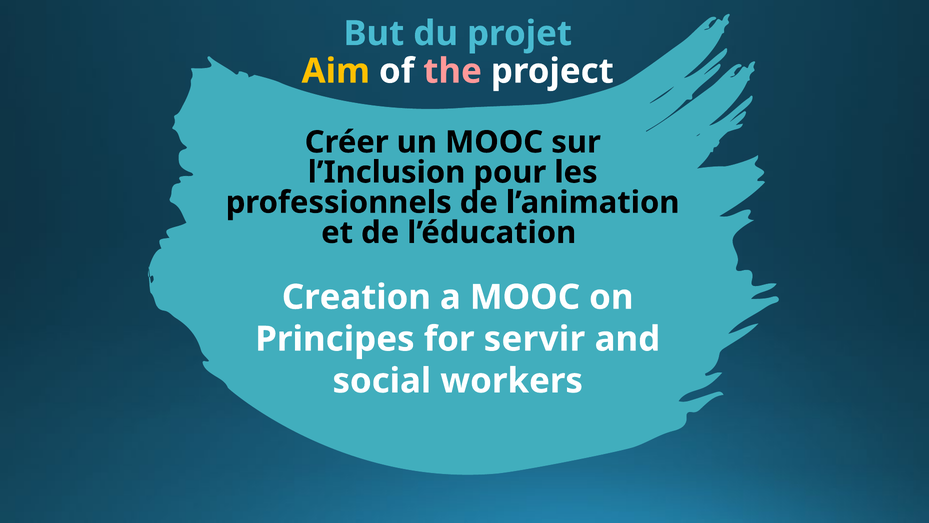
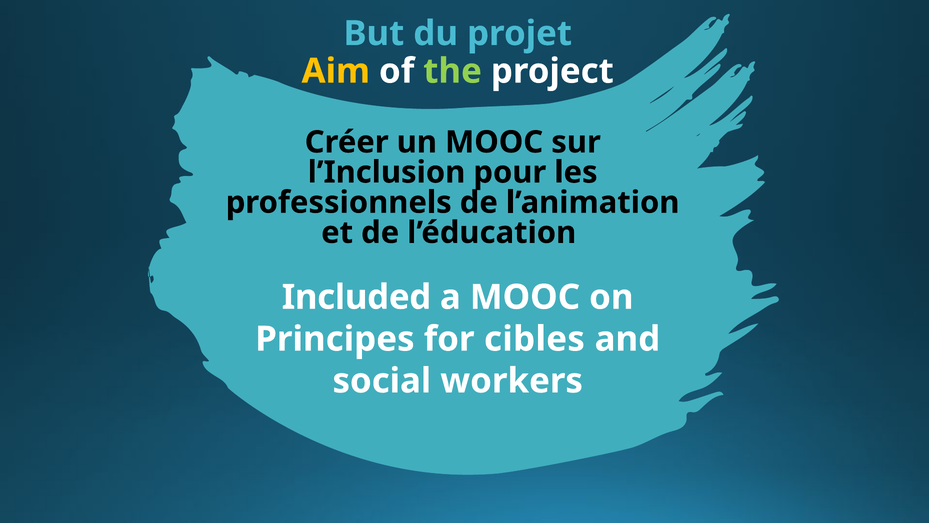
the colour: pink -> light green
Creation: Creation -> Included
servir: servir -> cibles
